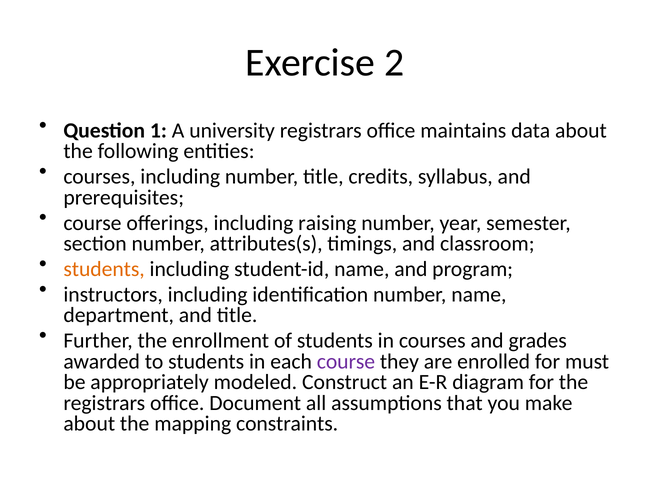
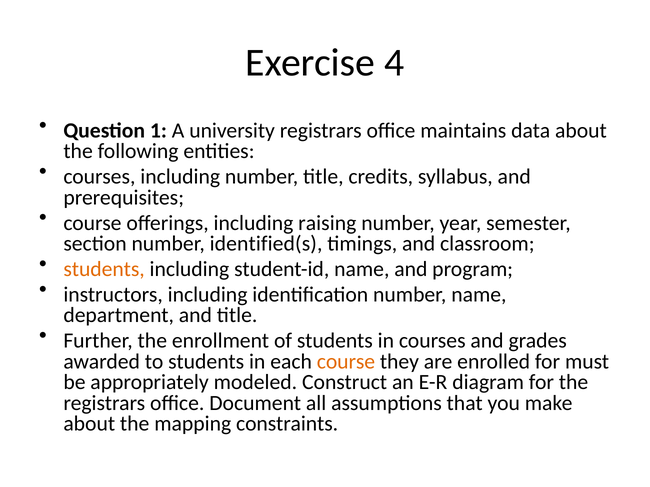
2: 2 -> 4
attributes(s: attributes(s -> identified(s
course at (346, 362) colour: purple -> orange
